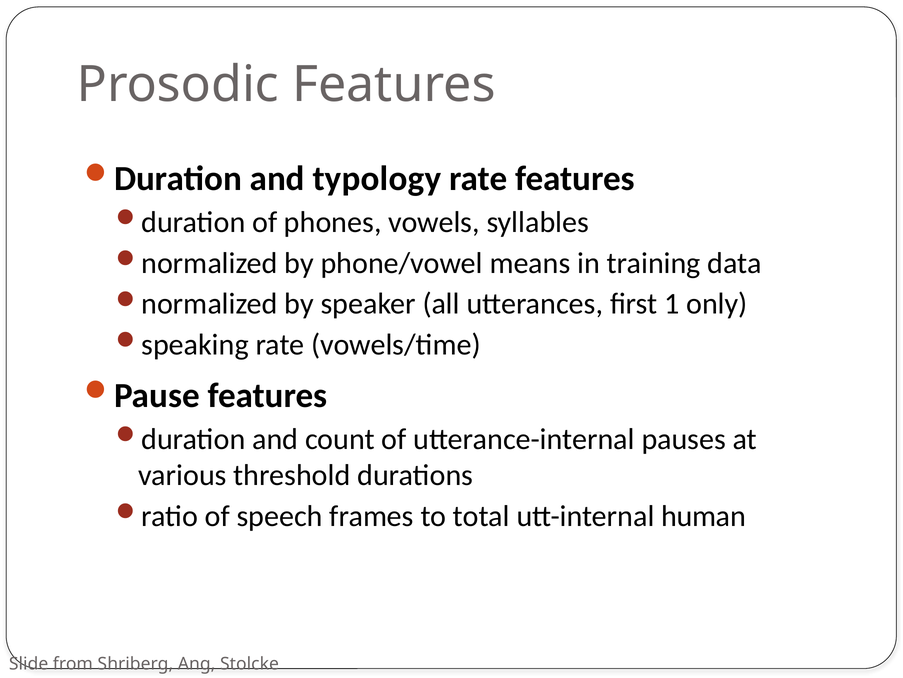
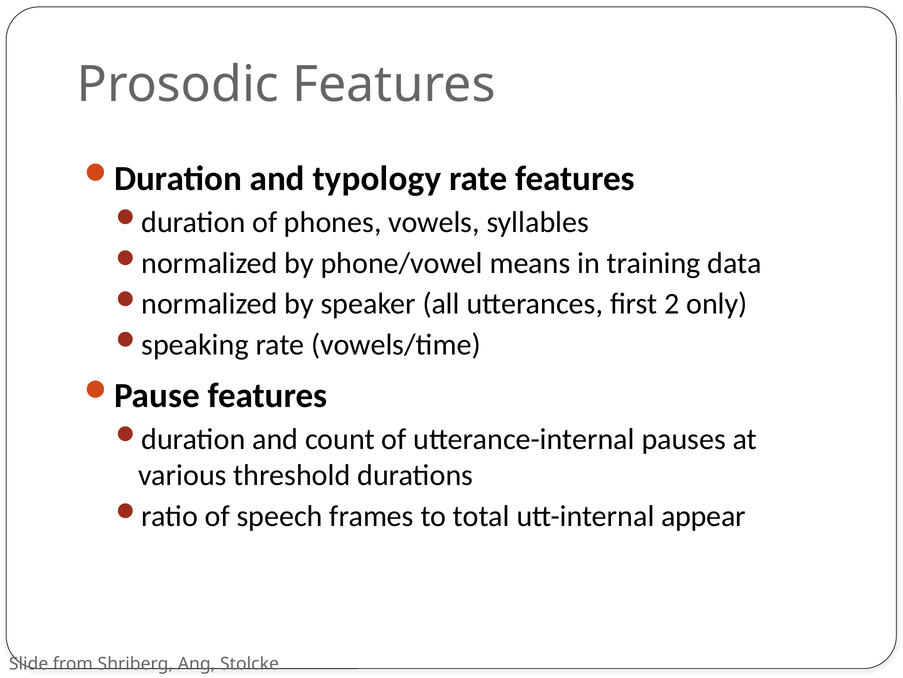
1: 1 -> 2
human: human -> appear
